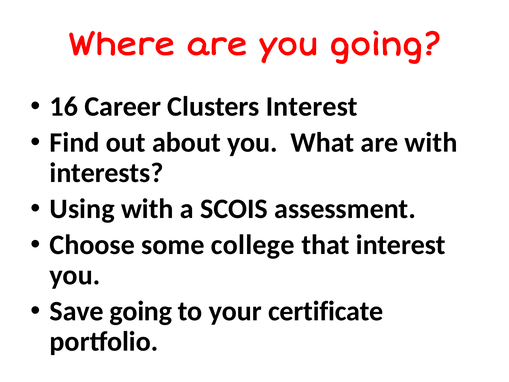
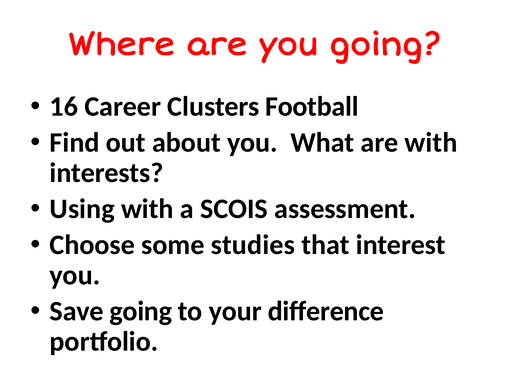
Clusters Interest: Interest -> Football
college: college -> studies
certificate: certificate -> difference
